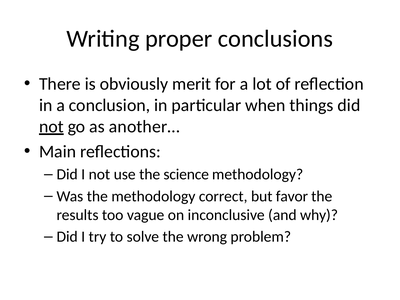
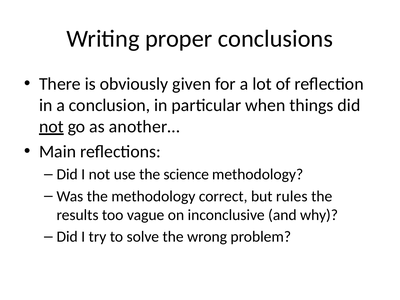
merit: merit -> given
favor: favor -> rules
